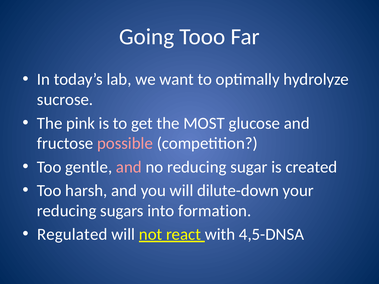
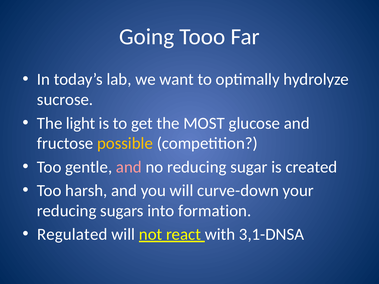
pink: pink -> light
possible colour: pink -> yellow
dilute-down: dilute-down -> curve-down
4,5-DNSA: 4,5-DNSA -> 3,1-DNSA
